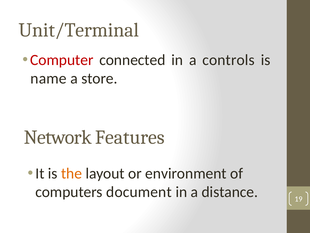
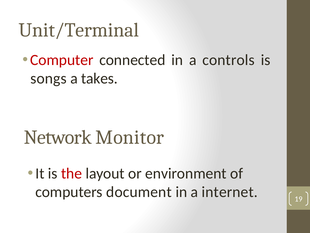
name: name -> songs
store: store -> takes
Features: Features -> Monitor
the colour: orange -> red
distance: distance -> internet
